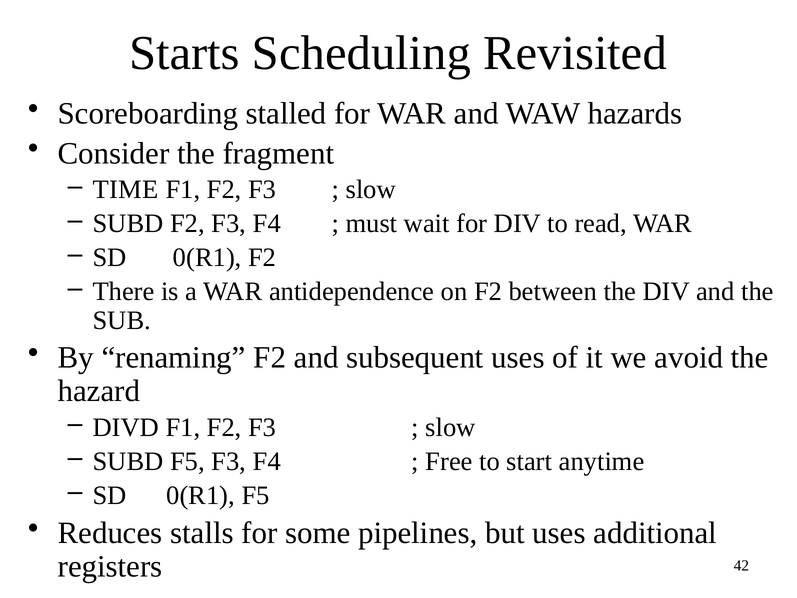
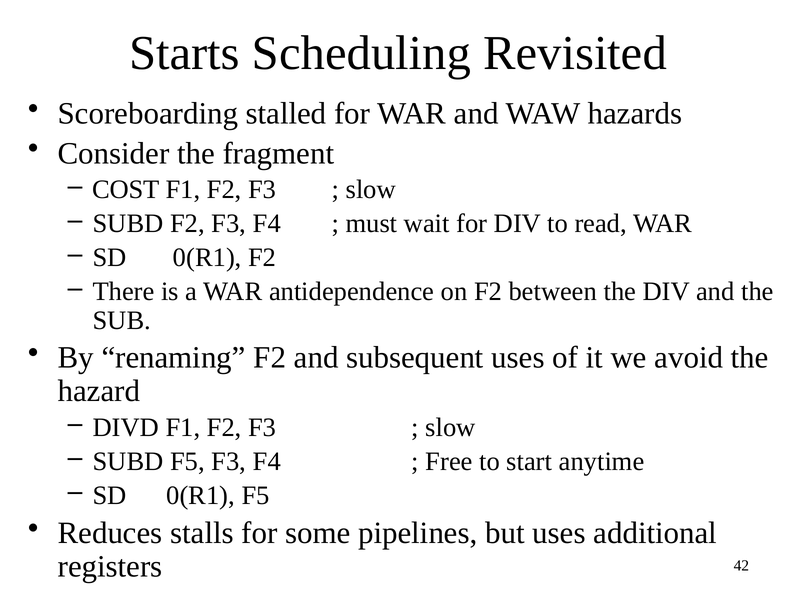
TIME: TIME -> COST
